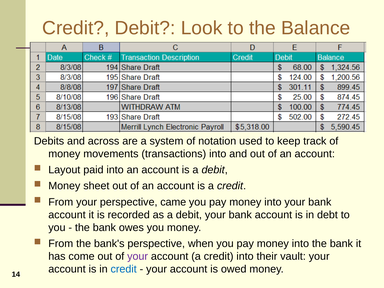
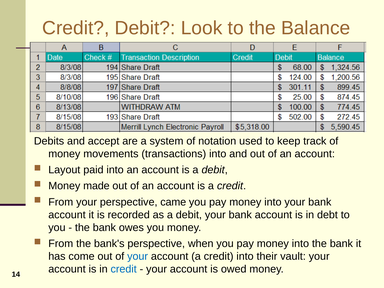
across: across -> accept
sheet: sheet -> made
your at (138, 256) colour: purple -> blue
